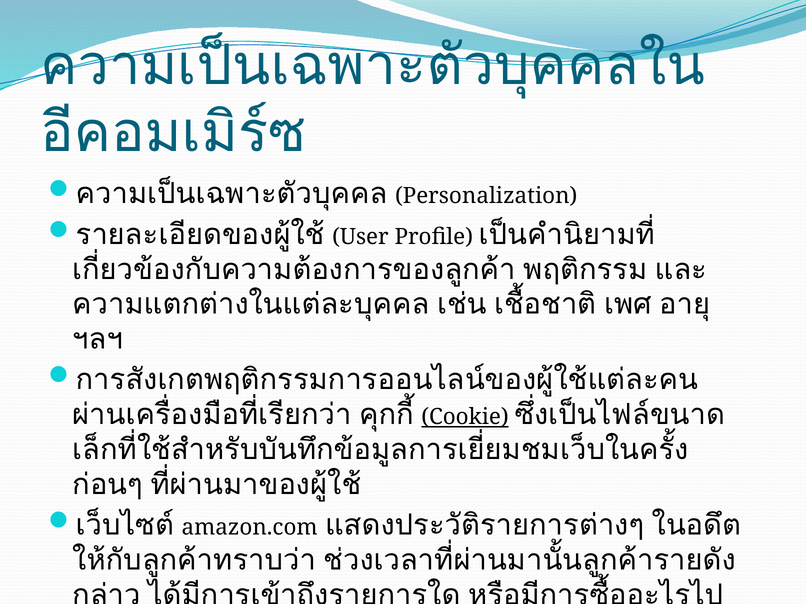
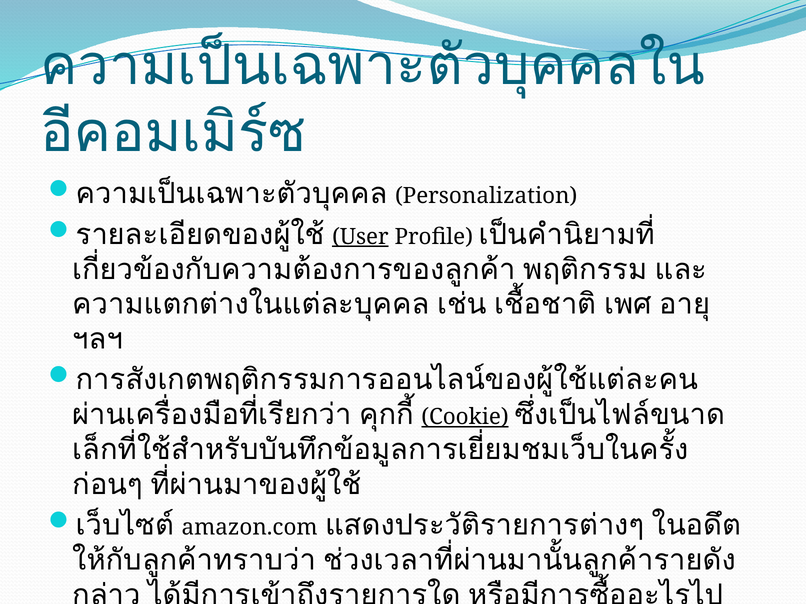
User underline: none -> present
